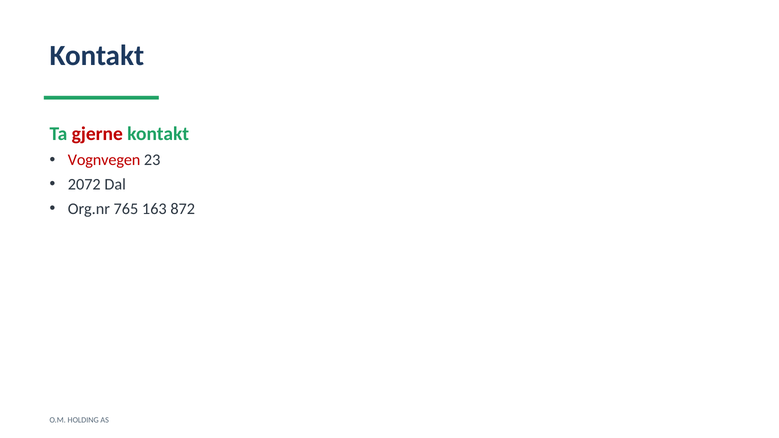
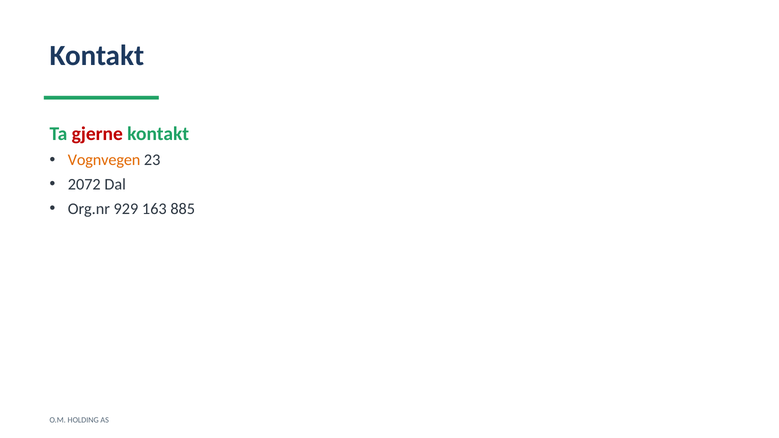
Vognvegen colour: red -> orange
765: 765 -> 929
872: 872 -> 885
